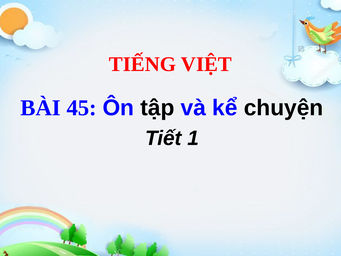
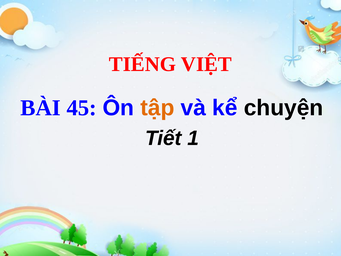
tập colour: black -> orange
